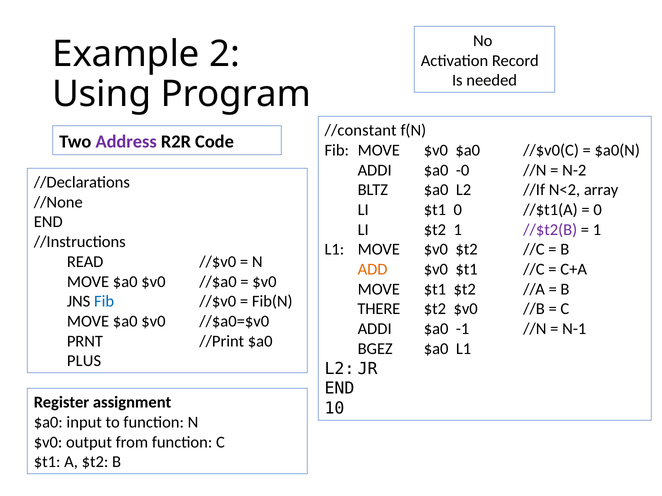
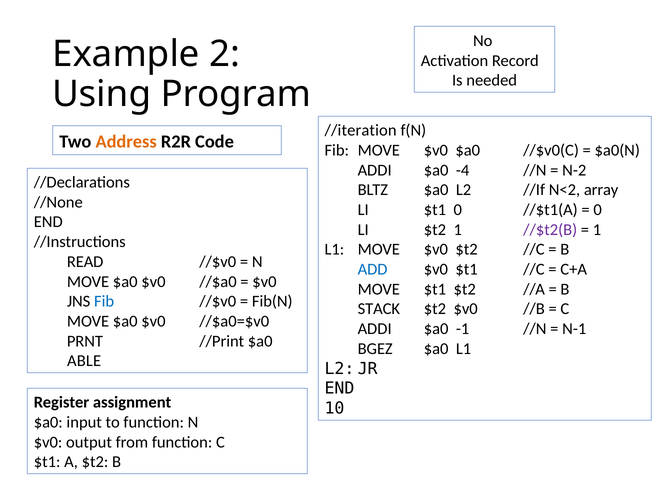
//constant: //constant -> //iteration
Address colour: purple -> orange
-0: -0 -> -4
ADD colour: orange -> blue
THERE: THERE -> STACK
PLUS: PLUS -> ABLE
